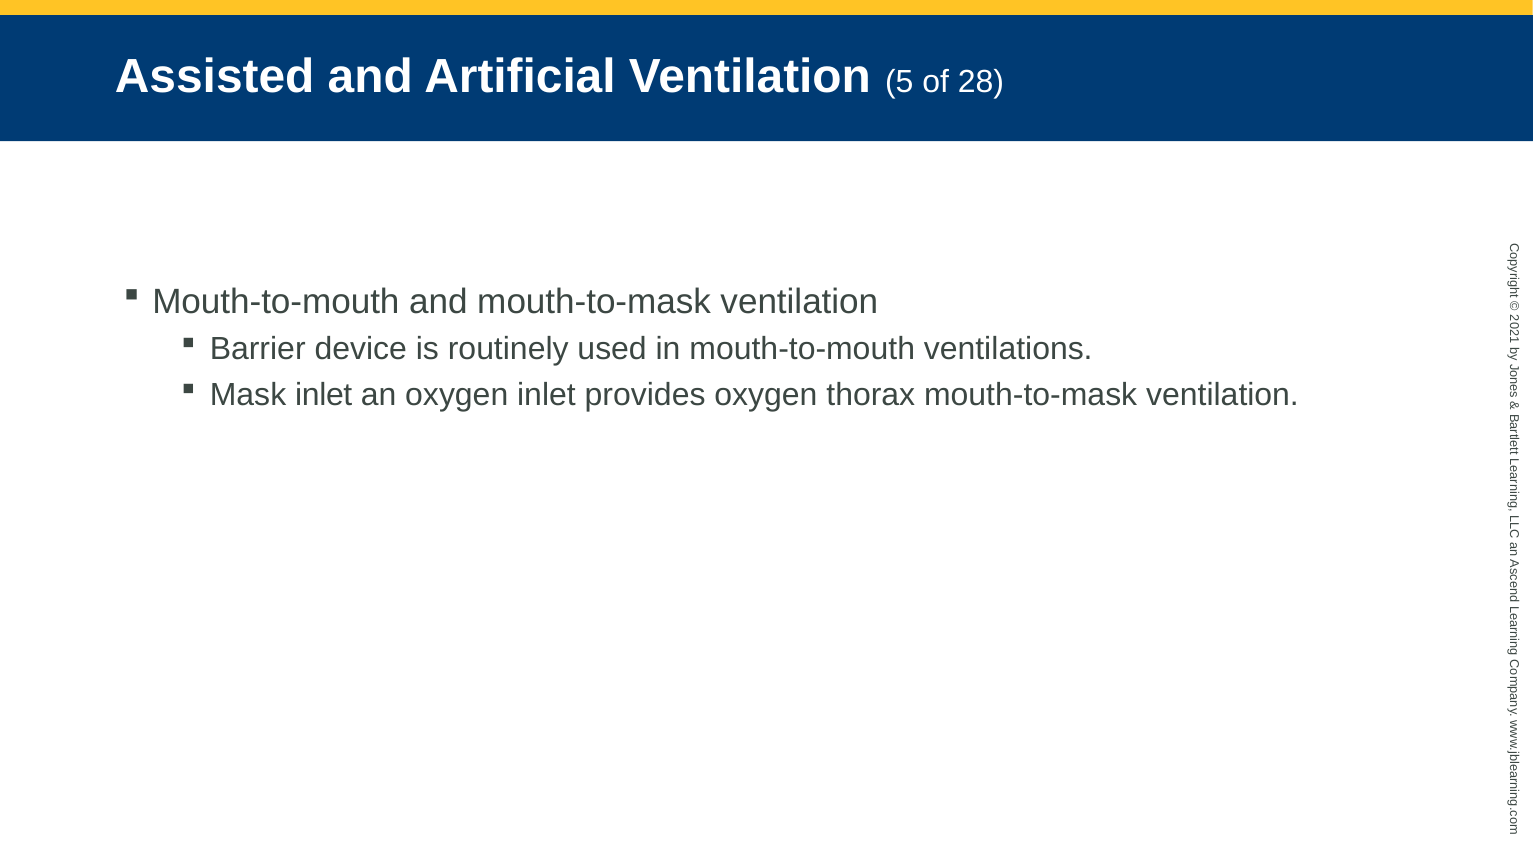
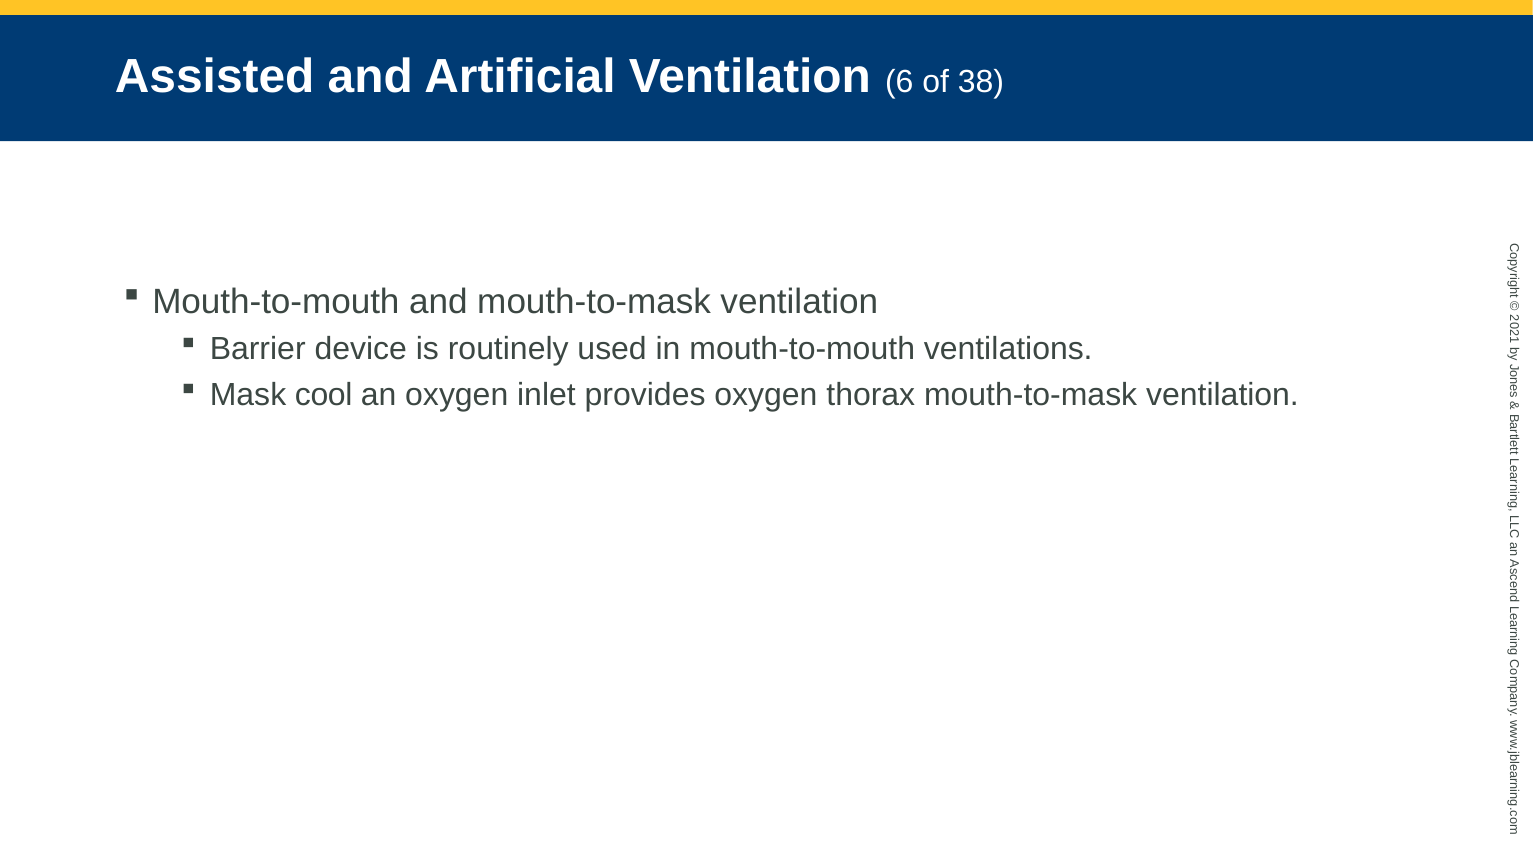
5: 5 -> 6
28: 28 -> 38
Mask inlet: inlet -> cool
